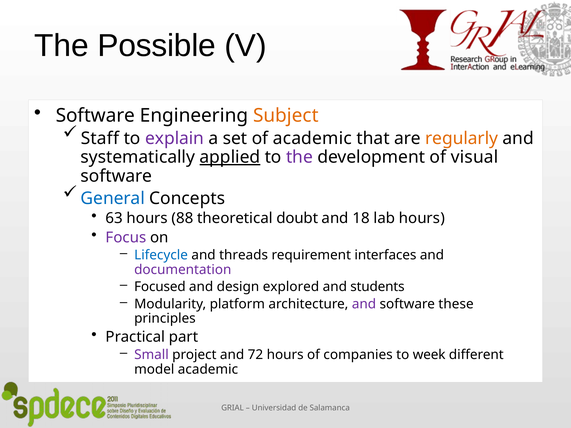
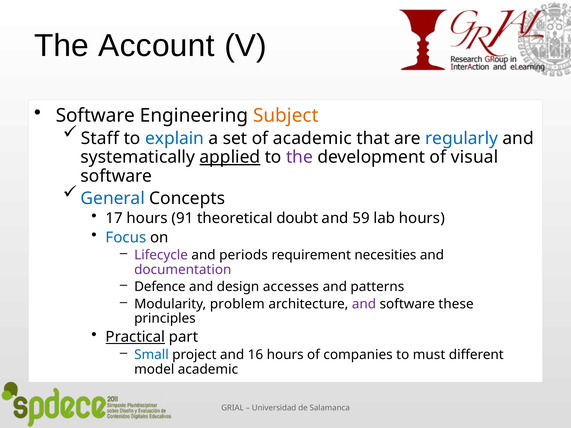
Possible: Possible -> Account
explain colour: purple -> blue
regularly colour: orange -> blue
63: 63 -> 17
88: 88 -> 91
18: 18 -> 59
Focus colour: purple -> blue
Lifecycle colour: blue -> purple
threads: threads -> periods
interfaces: interfaces -> necesities
Focused: Focused -> Defence
explored: explored -> accesses
students: students -> patterns
platform: platform -> problem
Practical underline: none -> present
Small colour: purple -> blue
72: 72 -> 16
week: week -> must
